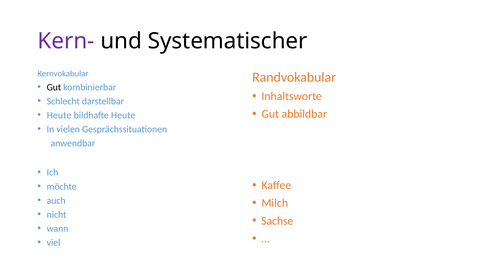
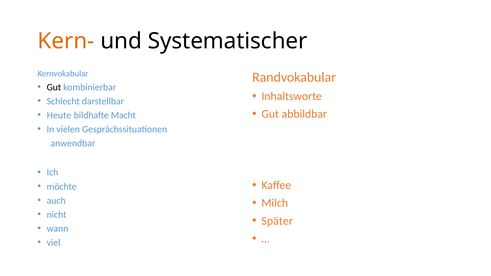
Kern- colour: purple -> orange
bildhafte Heute: Heute -> Macht
Sachse: Sachse -> Später
